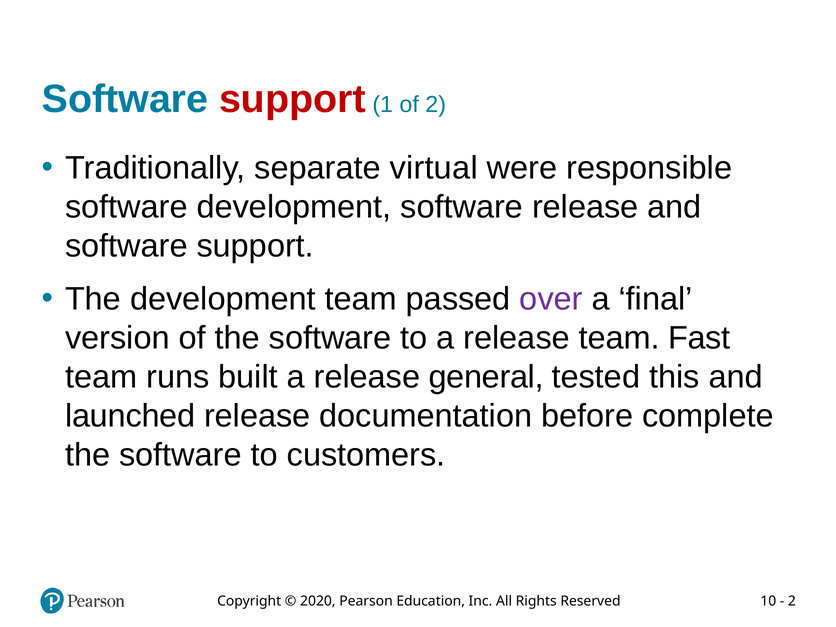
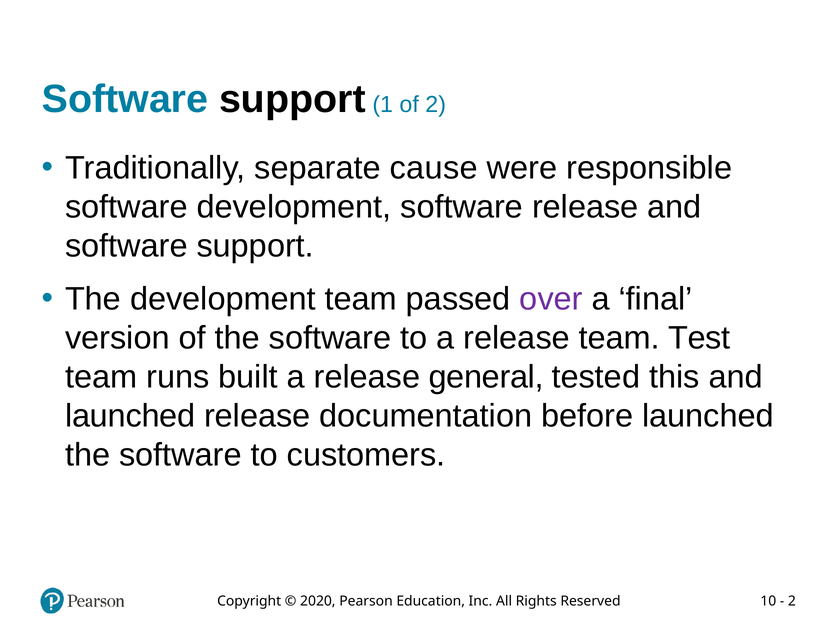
support at (292, 99) colour: red -> black
virtual: virtual -> cause
Fast: Fast -> Test
before complete: complete -> launched
